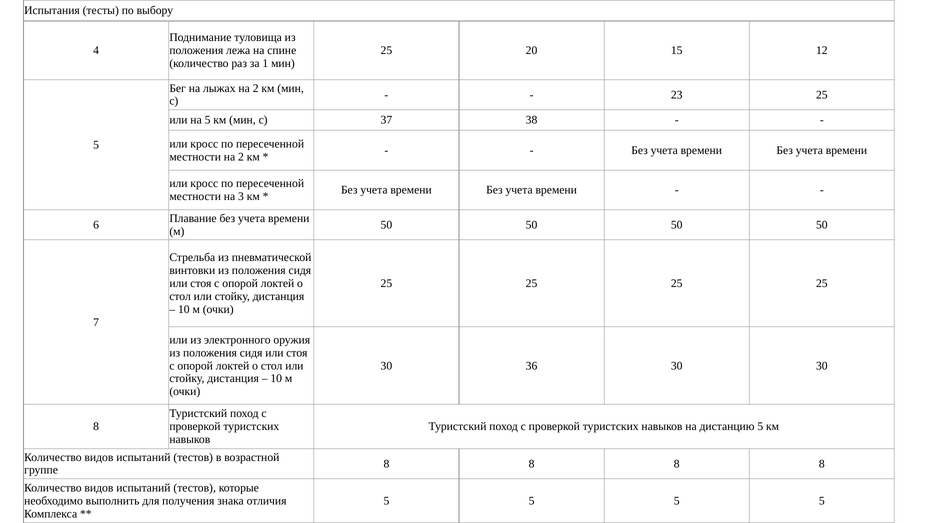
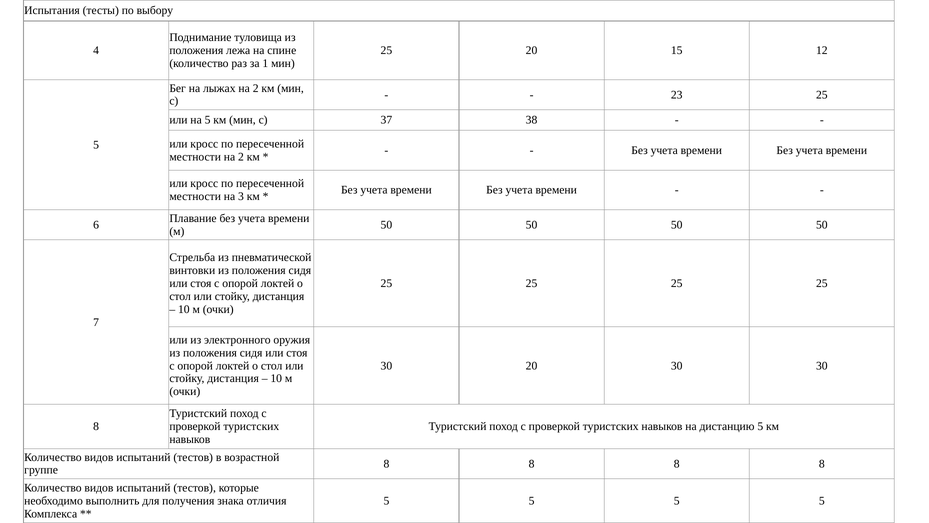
30 36: 36 -> 20
